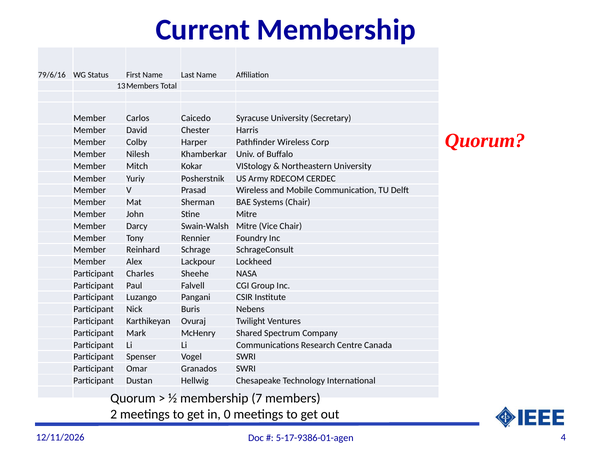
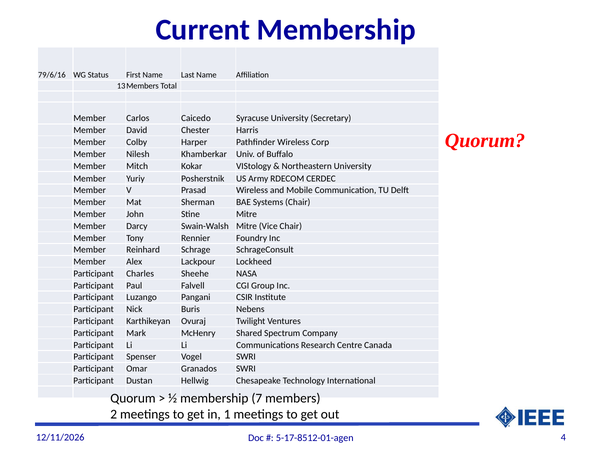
0: 0 -> 1
5-17-9386-01-agen: 5-17-9386-01-agen -> 5-17-8512-01-agen
